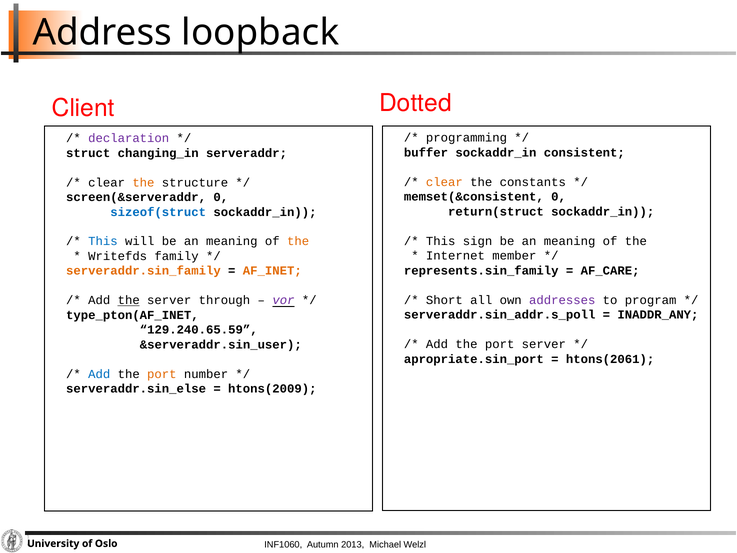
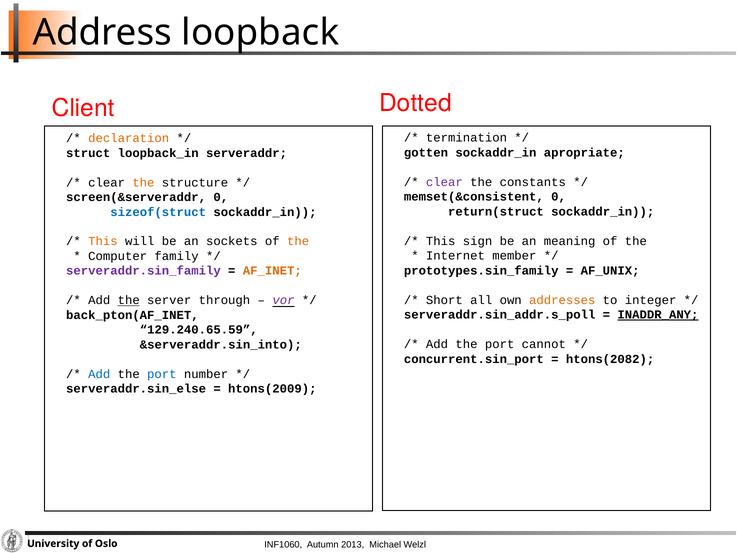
programming: programming -> termination
declaration colour: purple -> orange
buffer: buffer -> gotten
consistent: consistent -> apropriate
changing_in: changing_in -> loopback_in
clear at (444, 182) colour: orange -> purple
This at (103, 241) colour: blue -> orange
will be an meaning: meaning -> sockets
Writefds: Writefds -> Computer
represents.sin_family: represents.sin_family -> prototypes.sin_family
AF_CARE: AF_CARE -> AF_UNIX
serveraddr.sin_family colour: orange -> purple
addresses colour: purple -> orange
program: program -> integer
INADDR_ANY underline: none -> present
type_pton(AF_INET: type_pton(AF_INET -> back_pton(AF_INET
port server: server -> cannot
&serveraddr.sin_user: &serveraddr.sin_user -> &serveraddr.sin_into
apropriate.sin_port: apropriate.sin_port -> concurrent.sin_port
htons(2061: htons(2061 -> htons(2082
port at (162, 374) colour: orange -> blue
